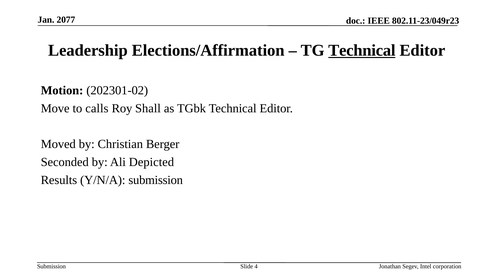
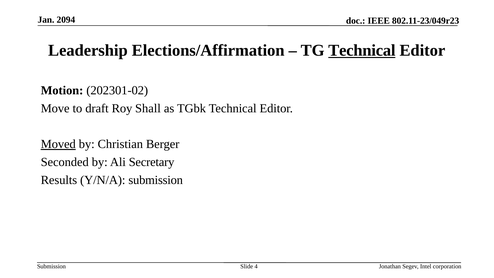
2077: 2077 -> 2094
calls: calls -> draft
Moved underline: none -> present
Depicted: Depicted -> Secretary
